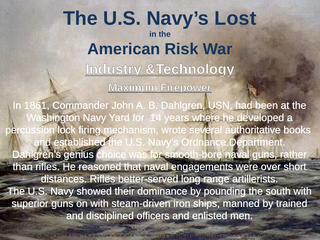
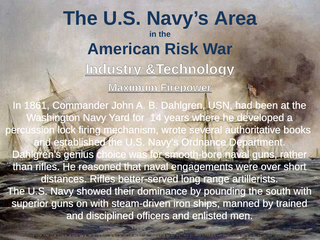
Lost: Lost -> Area
